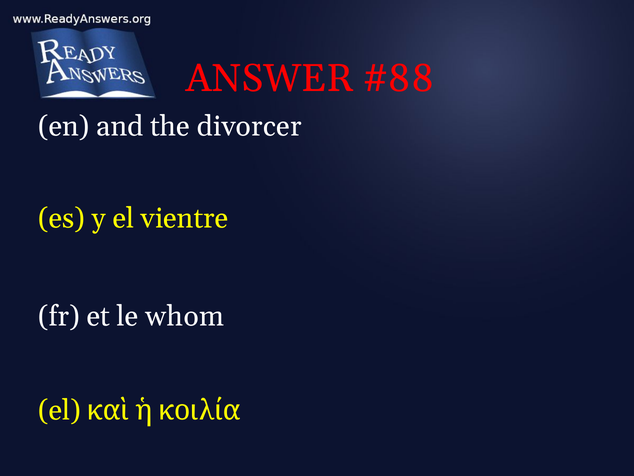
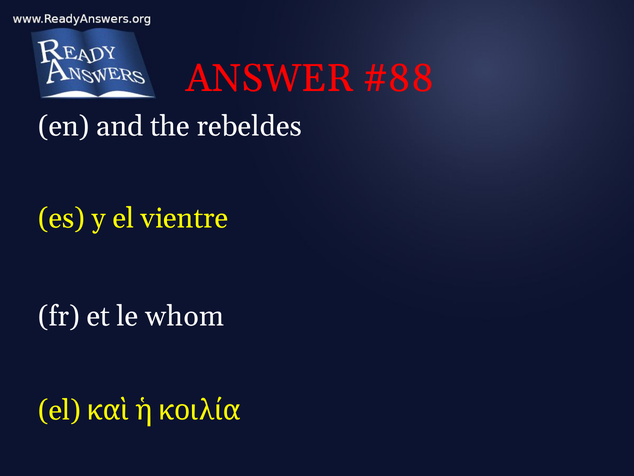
divorcer: divorcer -> rebeldes
